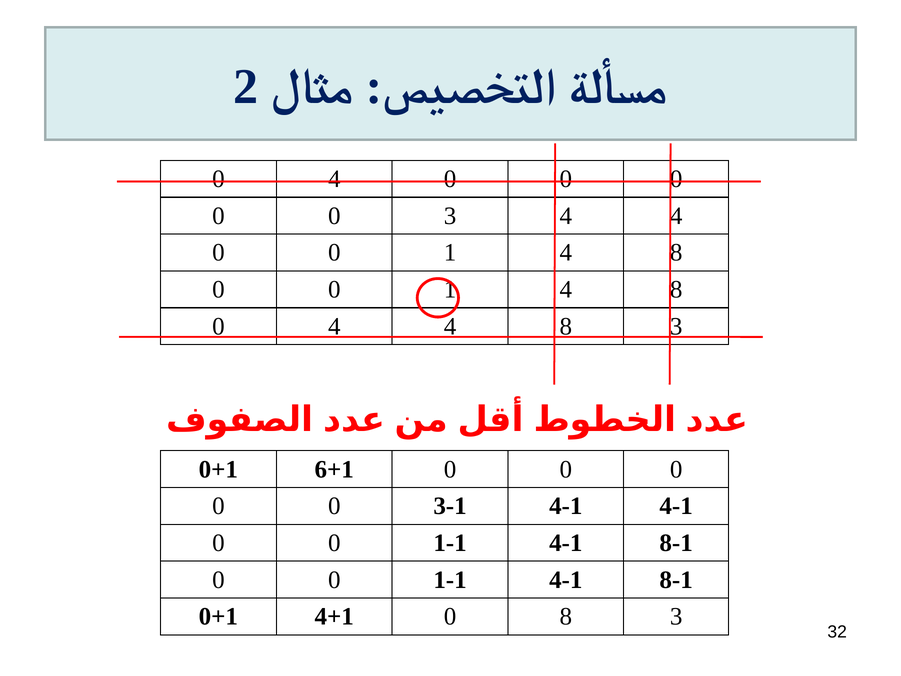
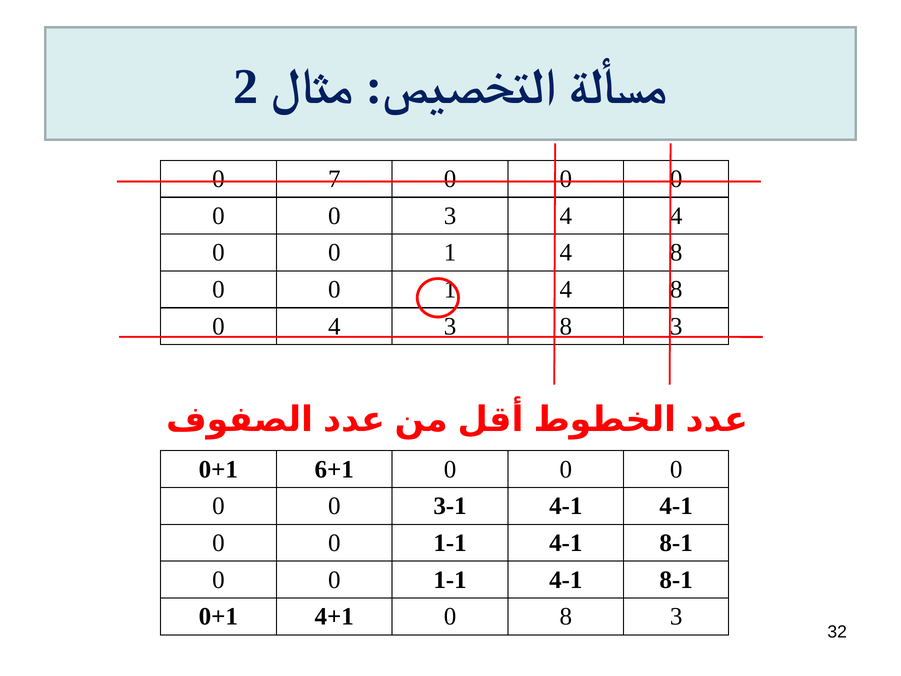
4 at (334, 179): 4 -> 7
0 4 4: 4 -> 3
